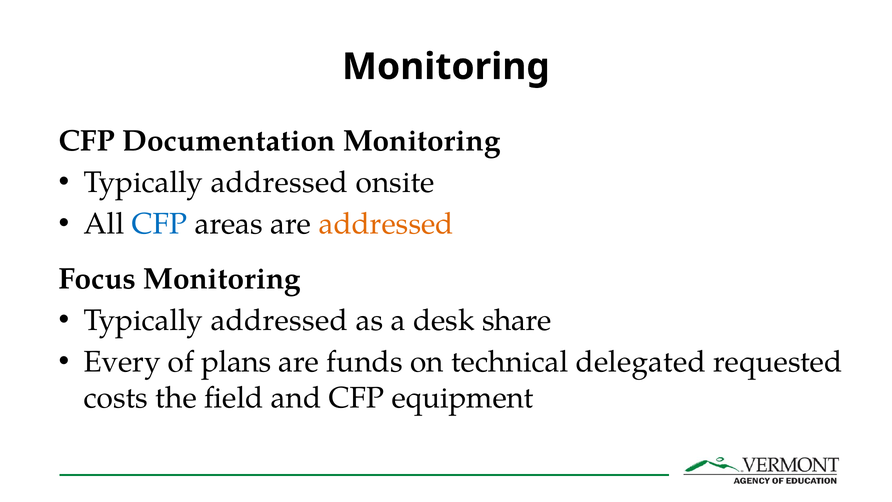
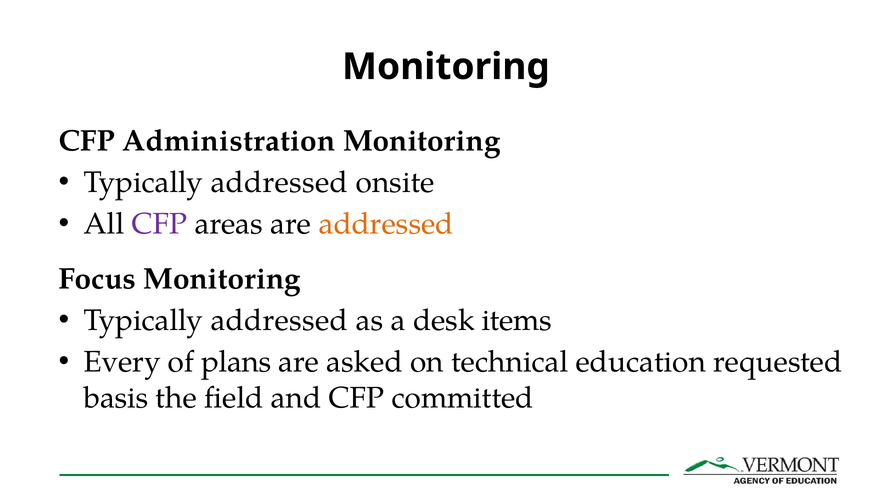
Documentation: Documentation -> Administration
CFP at (159, 224) colour: blue -> purple
share: share -> items
funds: funds -> asked
delegated: delegated -> education
costs: costs -> basis
equipment: equipment -> committed
